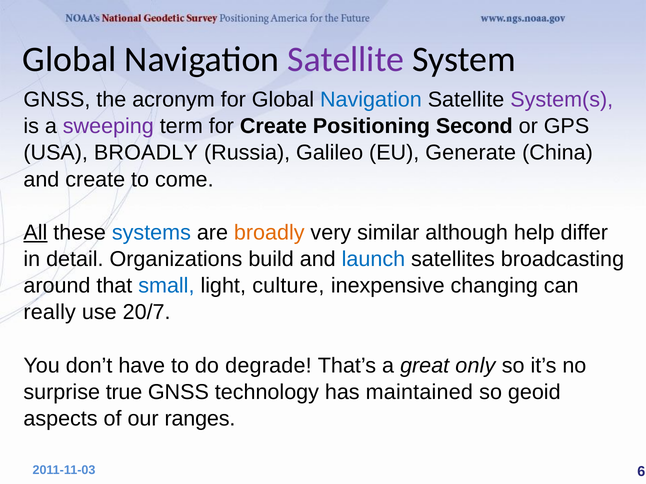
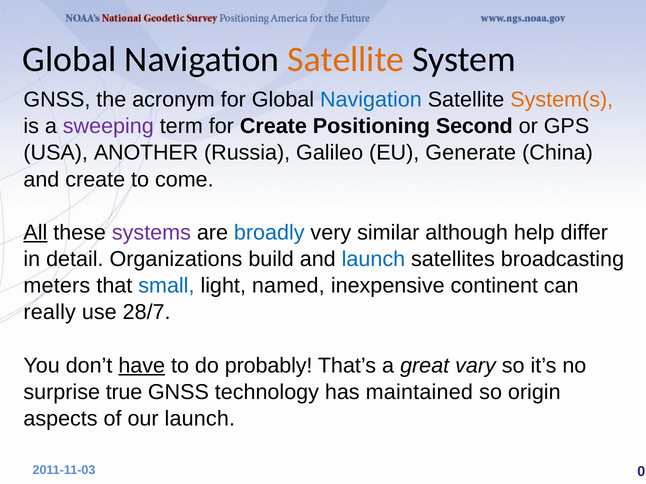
Satellite at (346, 60) colour: purple -> orange
System(s colour: purple -> orange
USA BROADLY: BROADLY -> ANOTHER
systems colour: blue -> purple
broadly at (269, 233) colour: orange -> blue
around: around -> meters
culture: culture -> named
changing: changing -> continent
20/7: 20/7 -> 28/7
have underline: none -> present
degrade: degrade -> probably
only: only -> vary
geoid: geoid -> origin
our ranges: ranges -> launch
6: 6 -> 0
